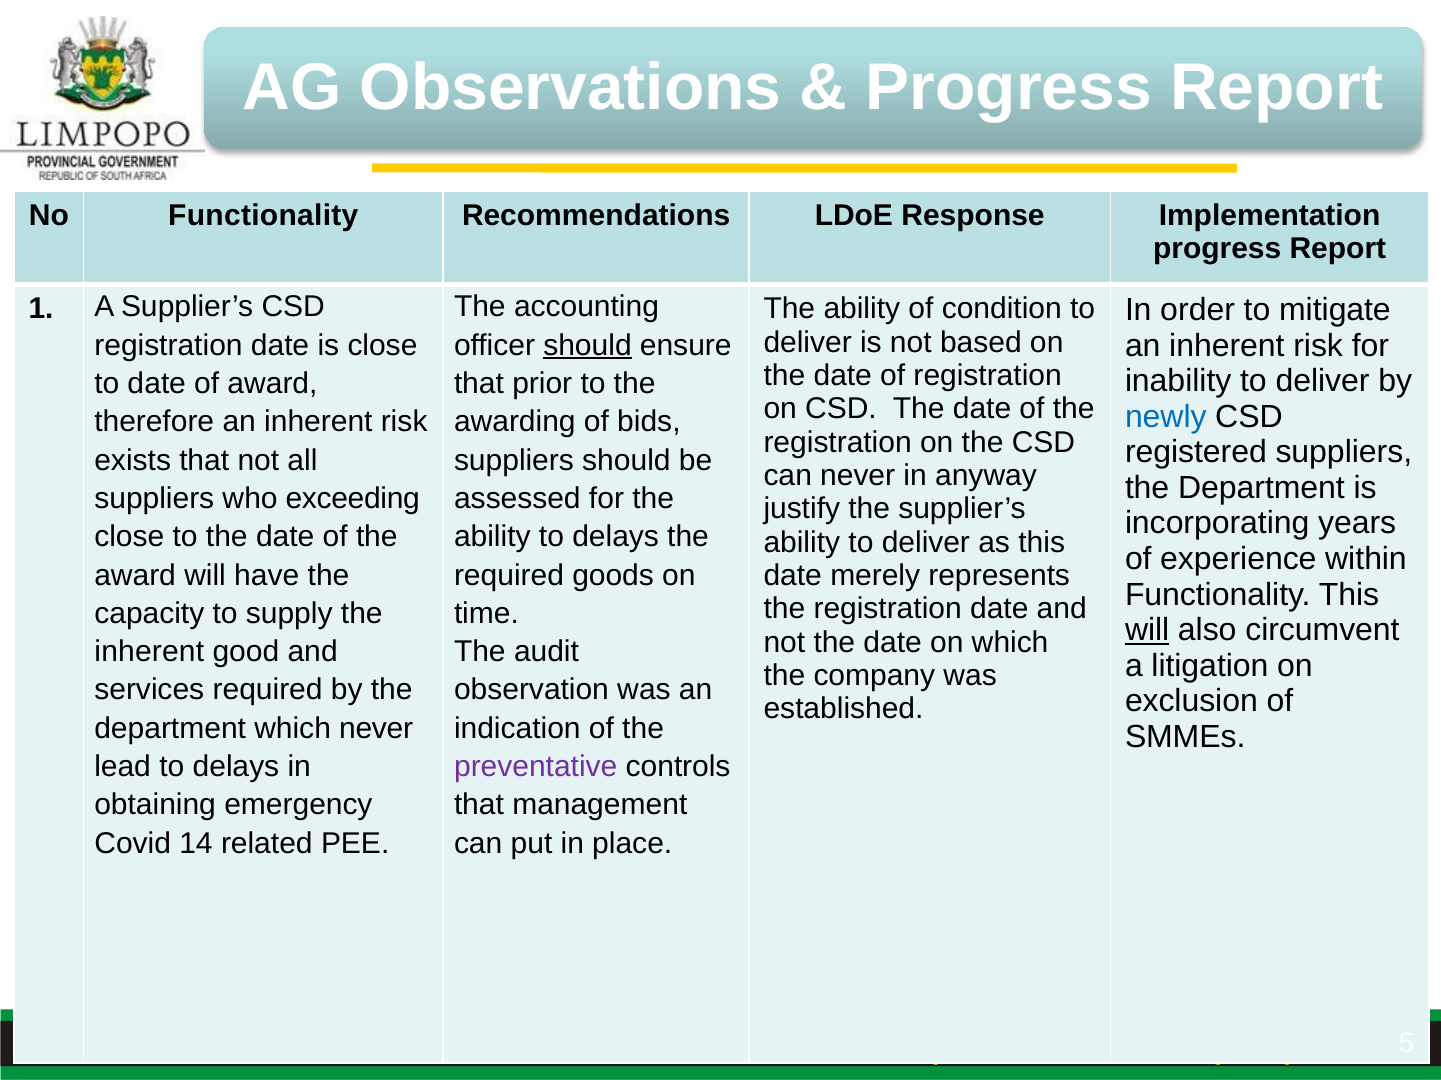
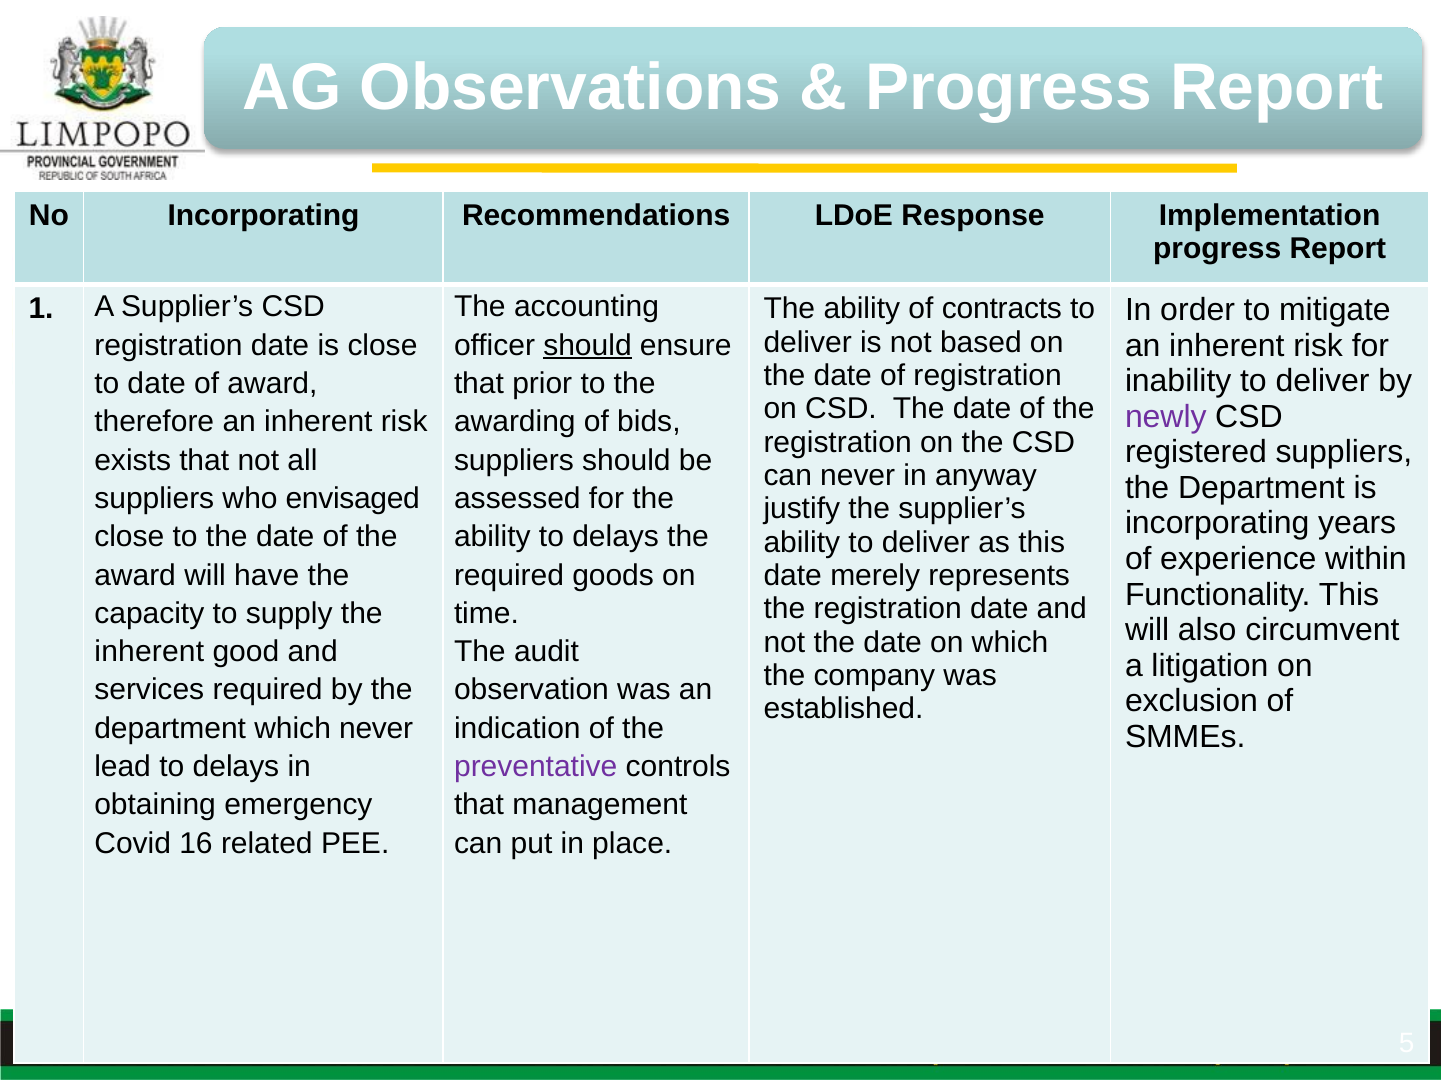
No Functionality: Functionality -> Incorporating
condition: condition -> contracts
newly colour: blue -> purple
exceeding: exceeding -> envisaged
will at (1147, 630) underline: present -> none
14: 14 -> 16
